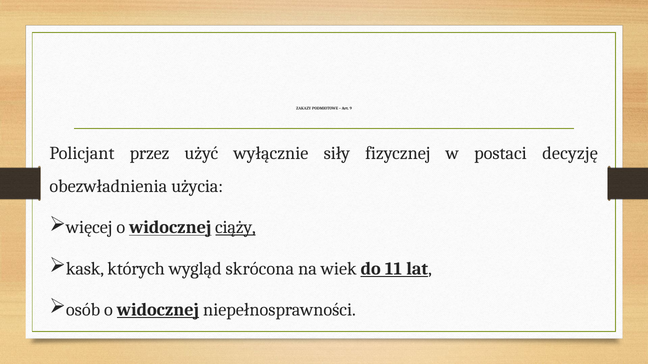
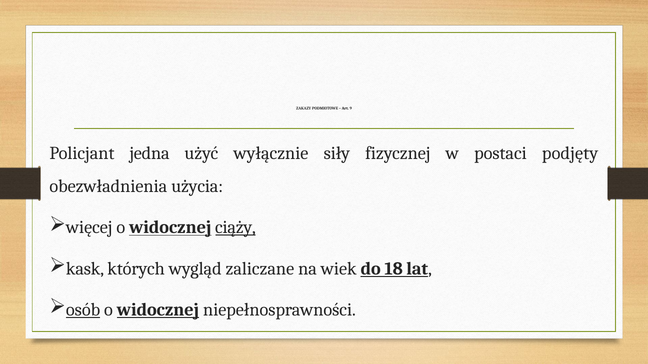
przez: przez -> jedna
decyzję: decyzję -> podjęty
skrócona: skrócona -> zaliczane
11: 11 -> 18
osób underline: none -> present
